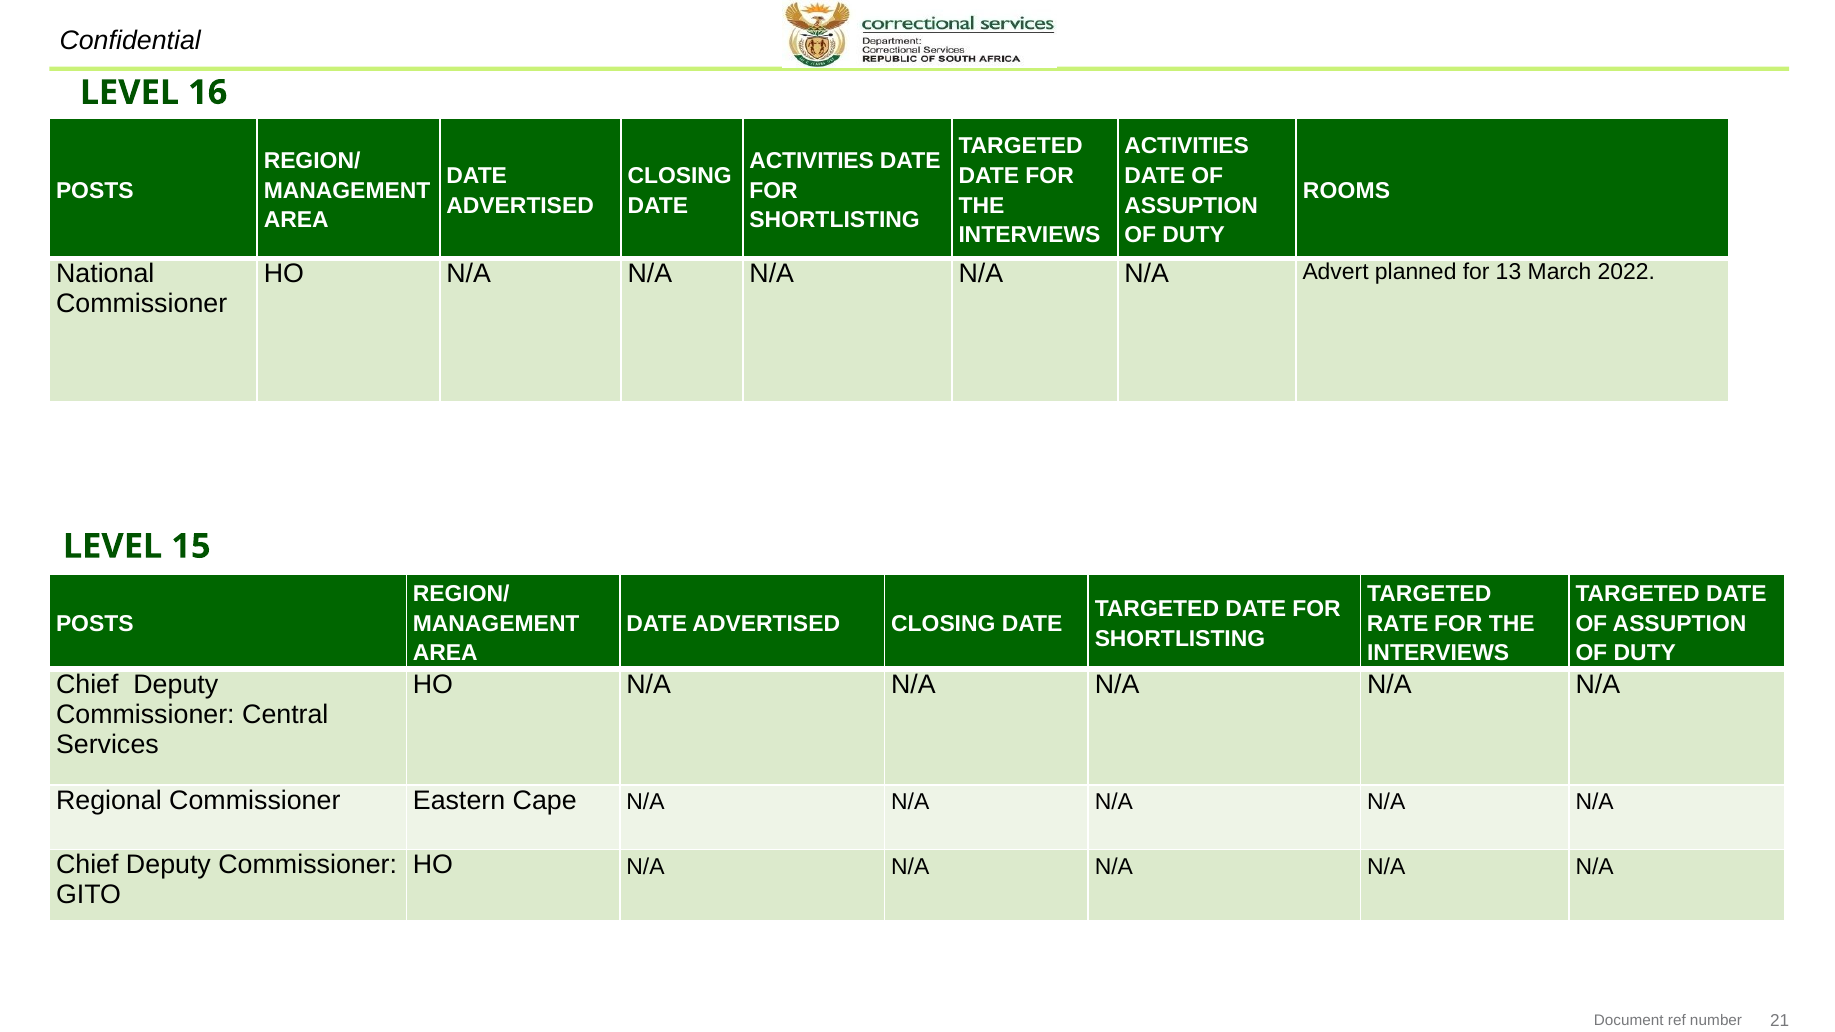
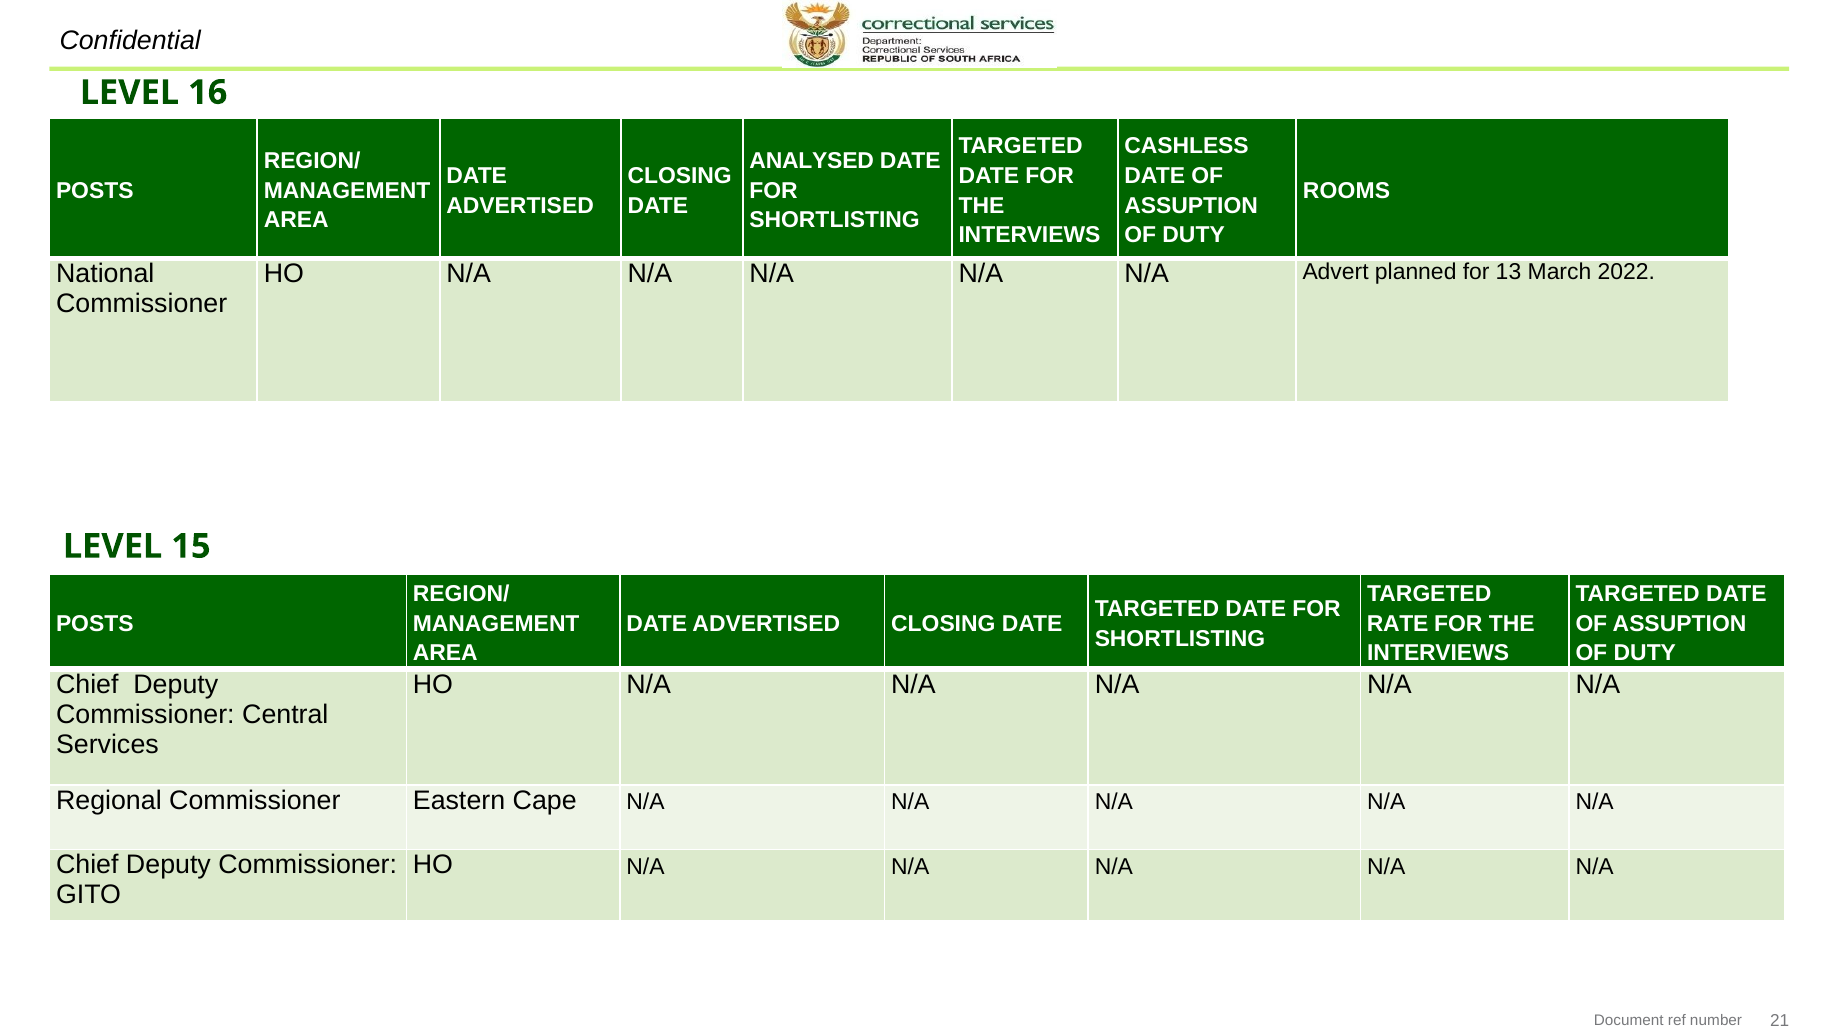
ACTIVITIES at (1187, 146): ACTIVITIES -> CASHLESS
ACTIVITIES at (812, 161): ACTIVITIES -> ANALYSED
